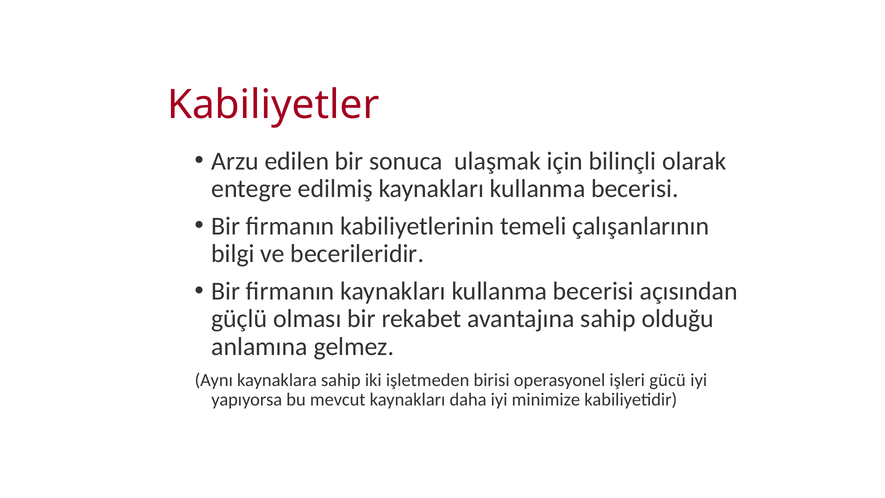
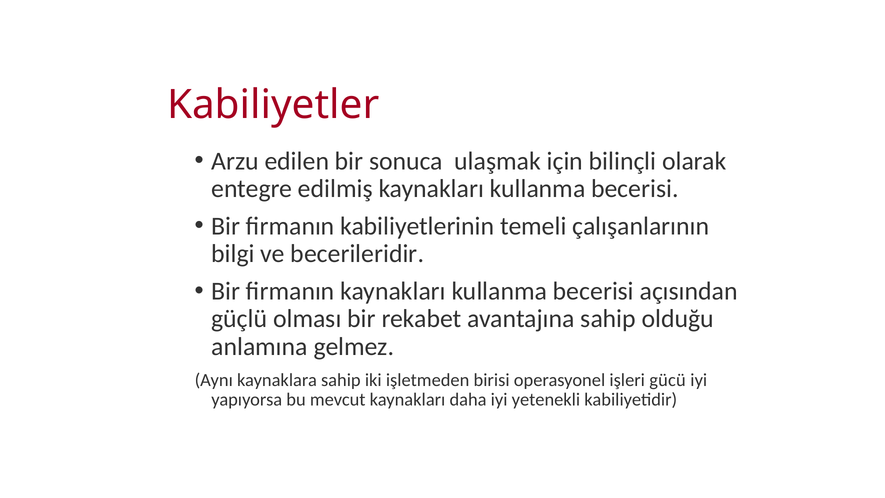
minimize: minimize -> yetenekli
